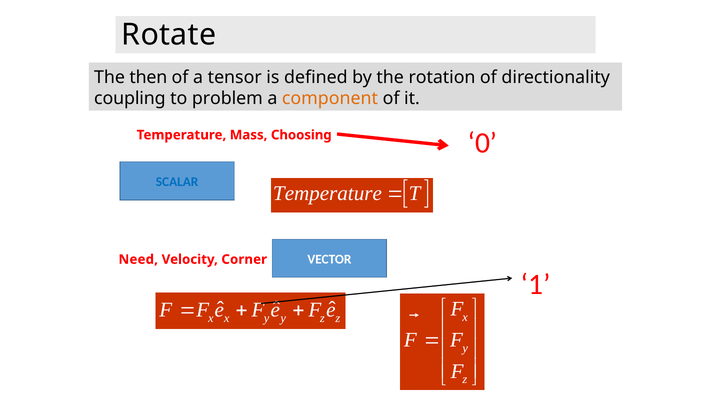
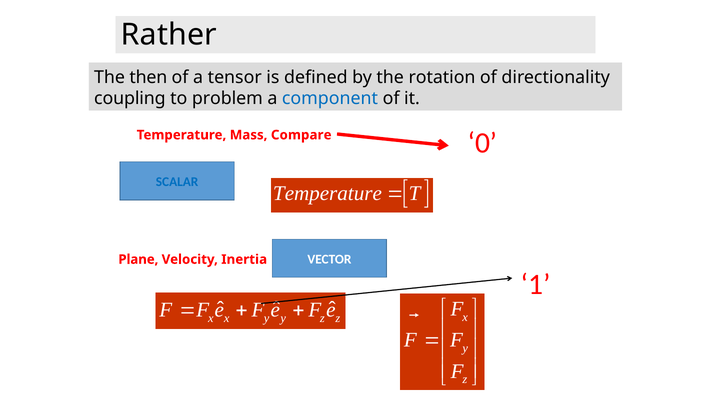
Rotate: Rotate -> Rather
component colour: orange -> blue
Choosing: Choosing -> Compare
Need: Need -> Plane
Corner: Corner -> Inertia
